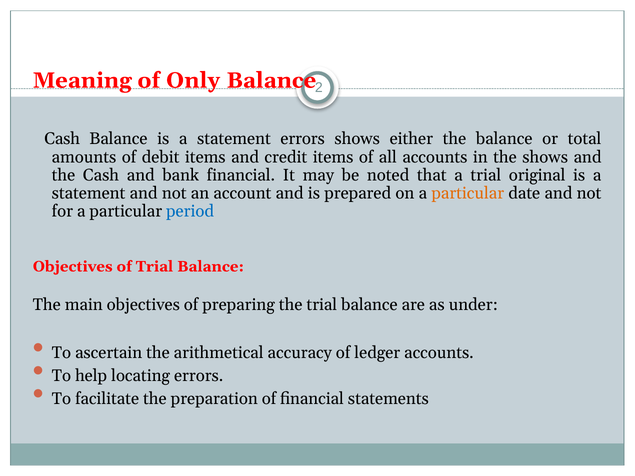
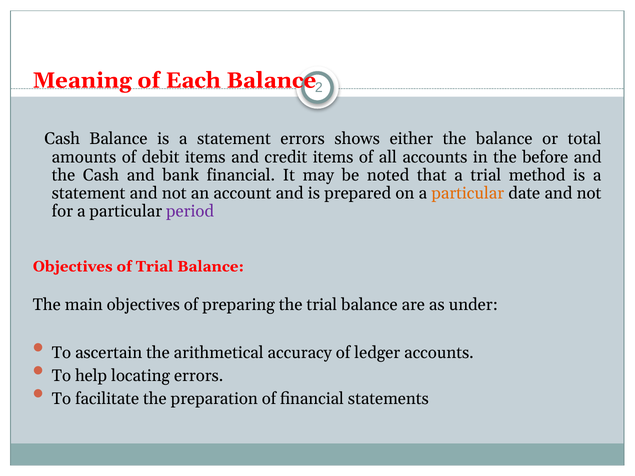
Only: Only -> Each
the shows: shows -> before
original: original -> method
period colour: blue -> purple
